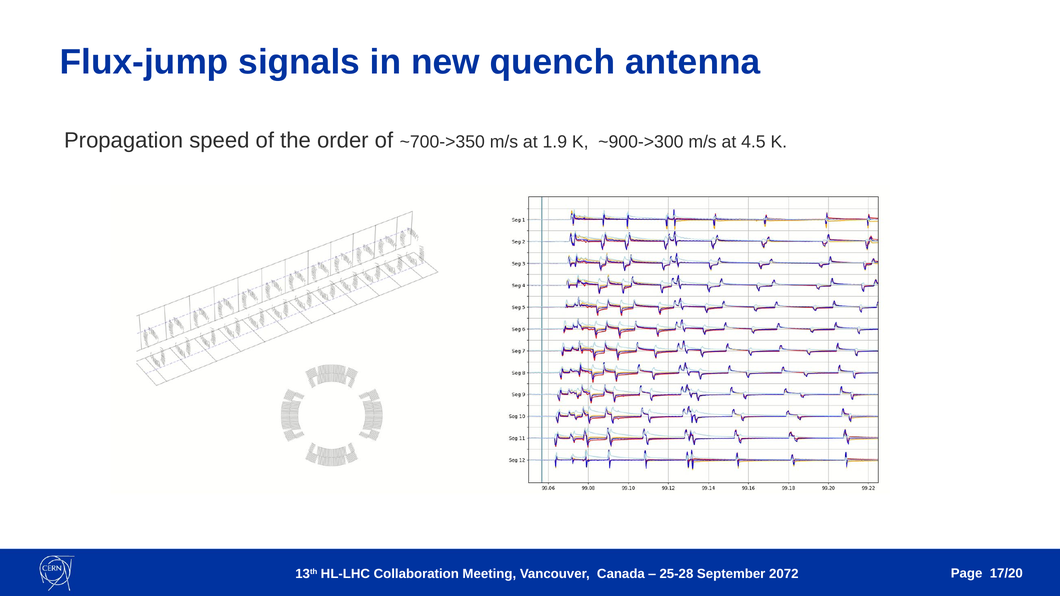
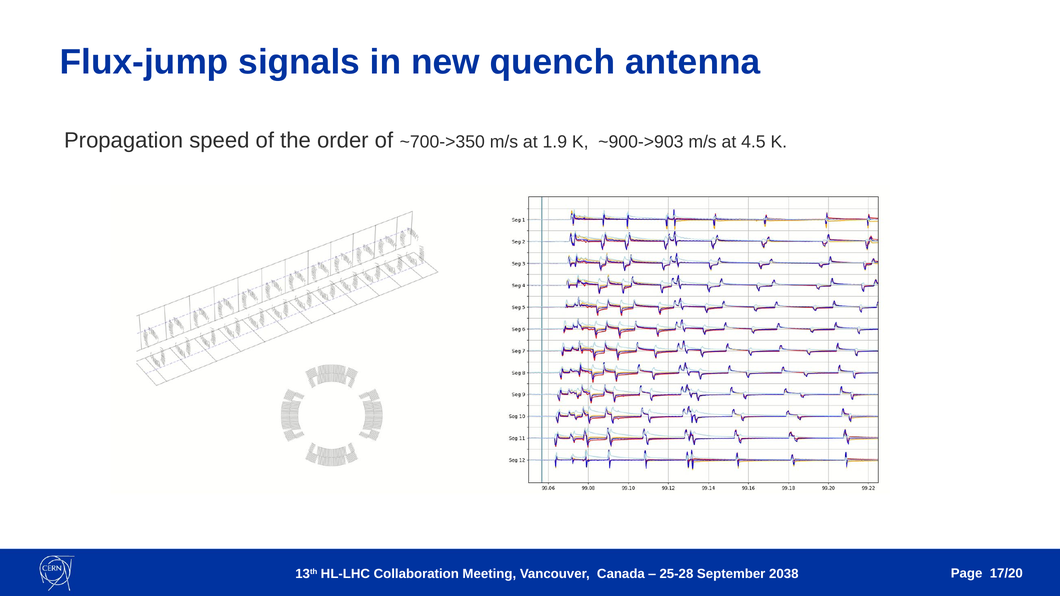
~900->300: ~900->300 -> ~900->903
2072: 2072 -> 2038
